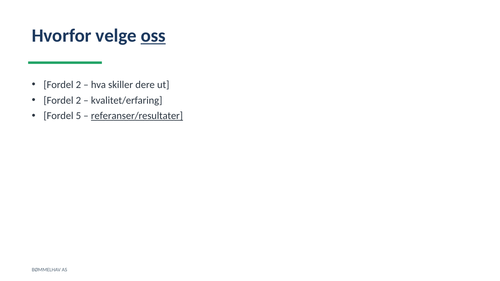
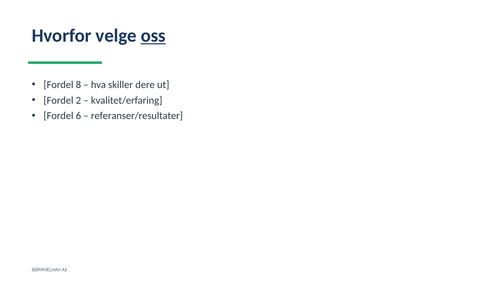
2 at (78, 85): 2 -> 8
5: 5 -> 6
referanser/resultater underline: present -> none
